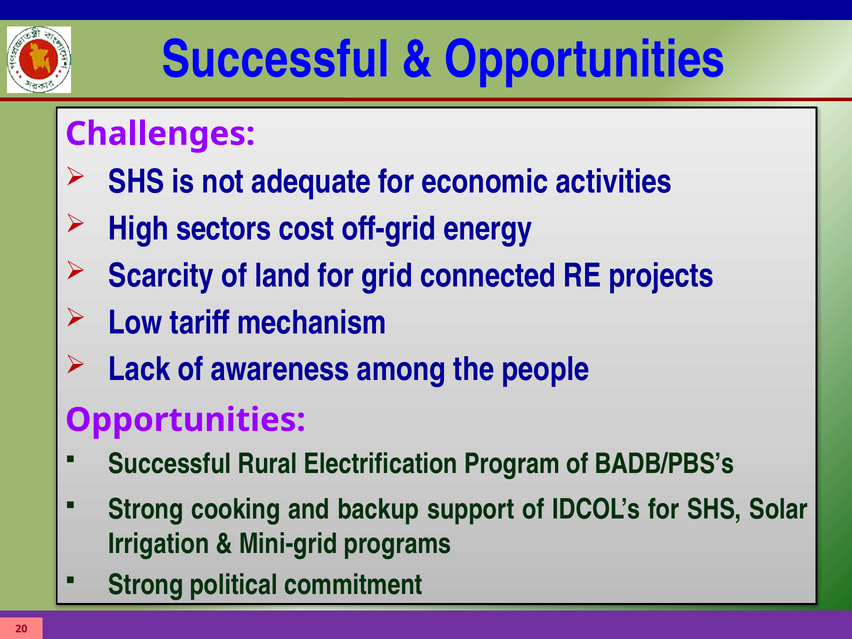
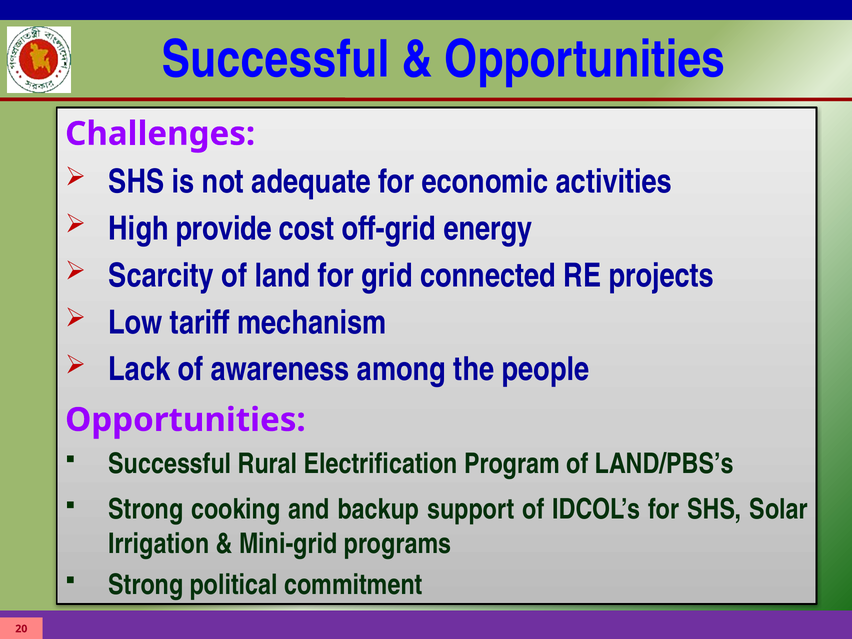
sectors: sectors -> provide
BADB/PBS’s: BADB/PBS’s -> LAND/PBS’s
